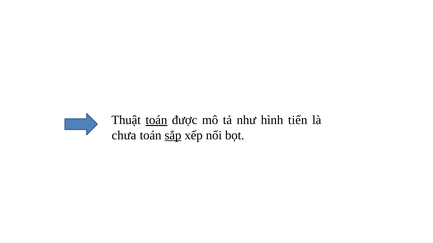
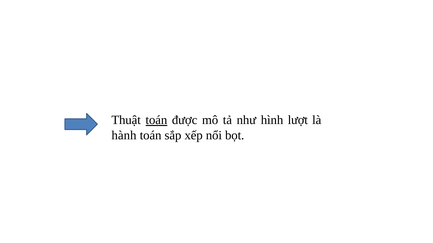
tiến: tiến -> lượt
chưa: chưa -> hành
sắp underline: present -> none
